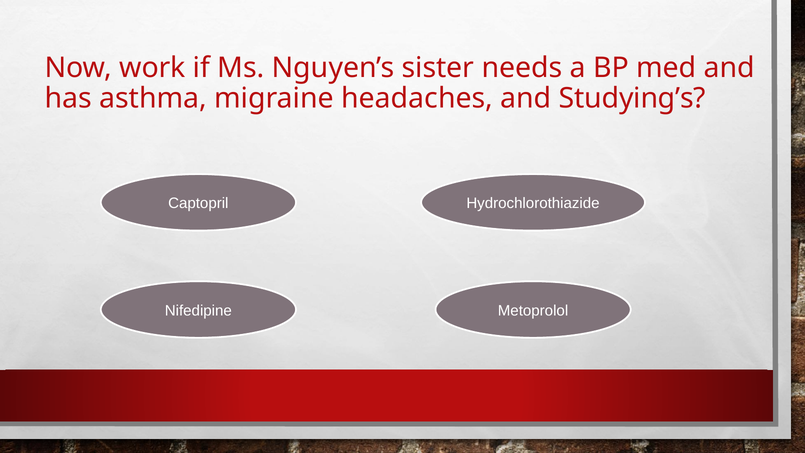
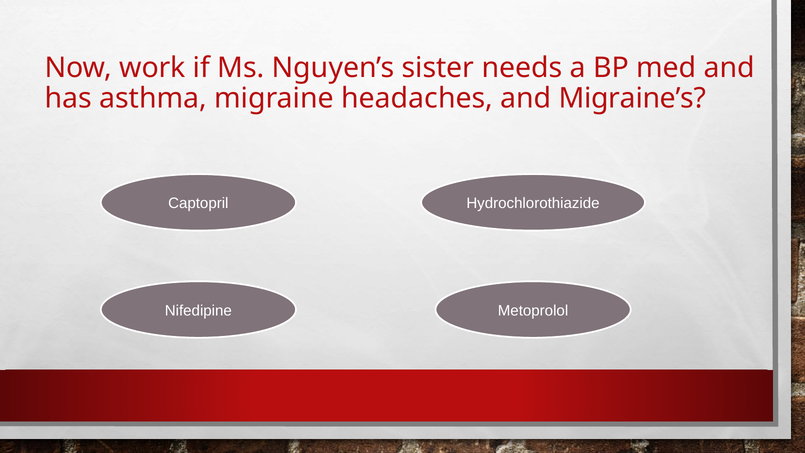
Studying’s: Studying’s -> Migraine’s
